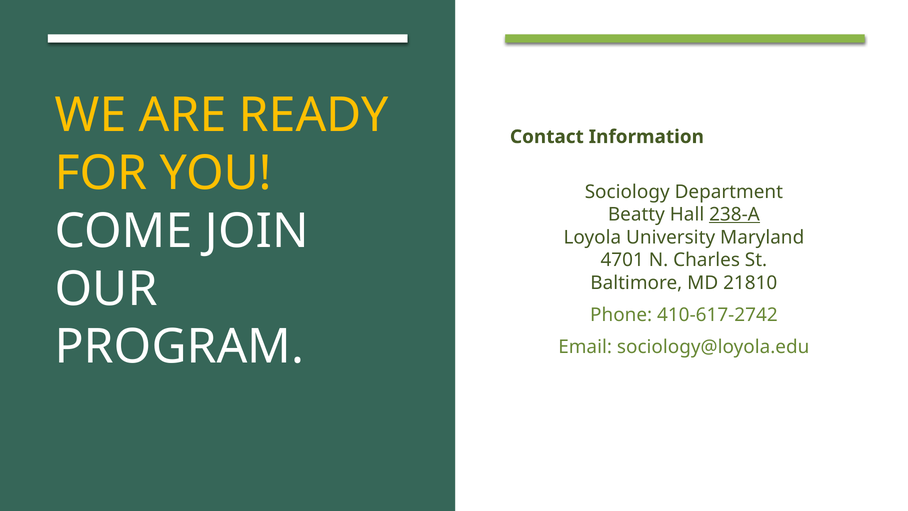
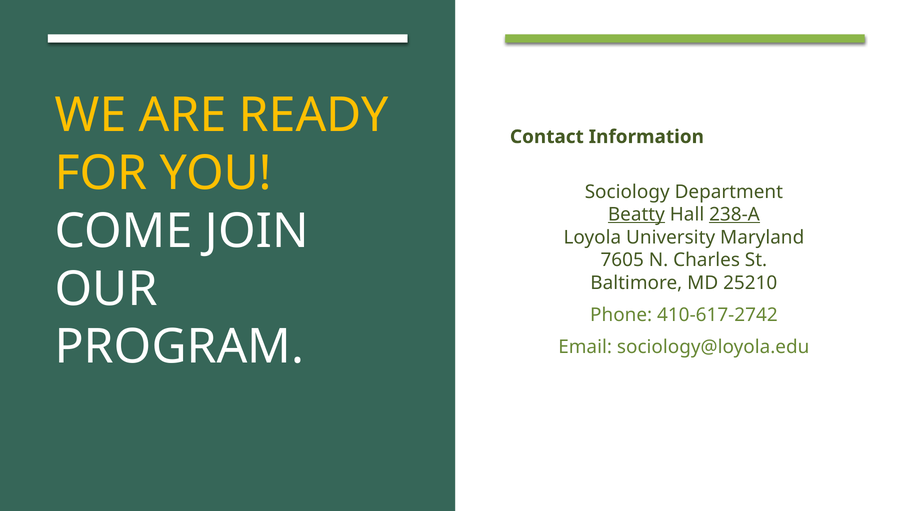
Beatty underline: none -> present
4701: 4701 -> 7605
21810: 21810 -> 25210
